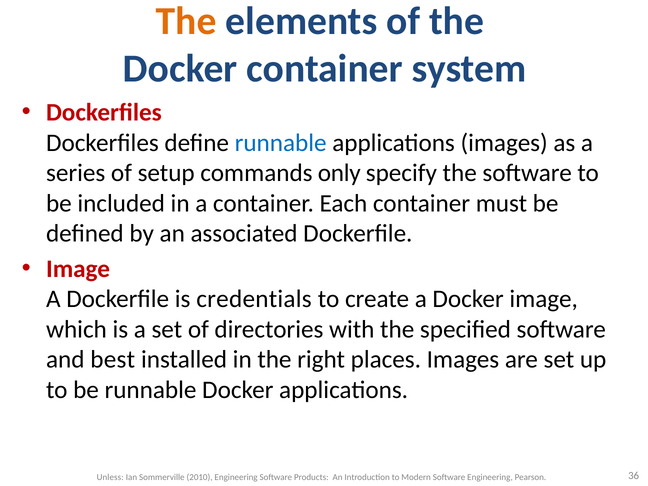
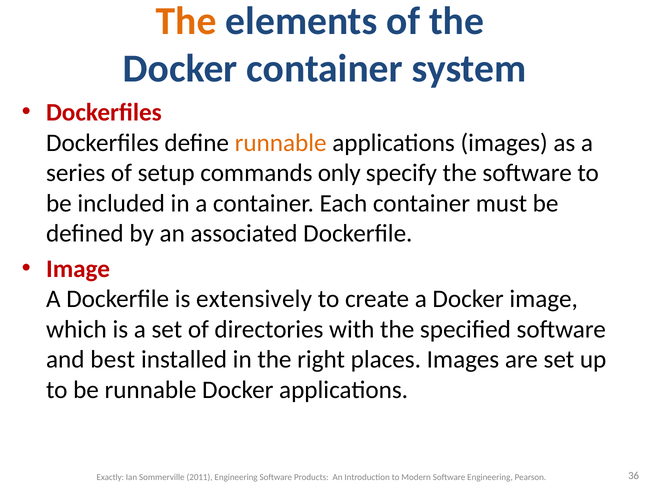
runnable at (281, 143) colour: blue -> orange
credentials: credentials -> extensively
Unless: Unless -> Exactly
2010: 2010 -> 2011
